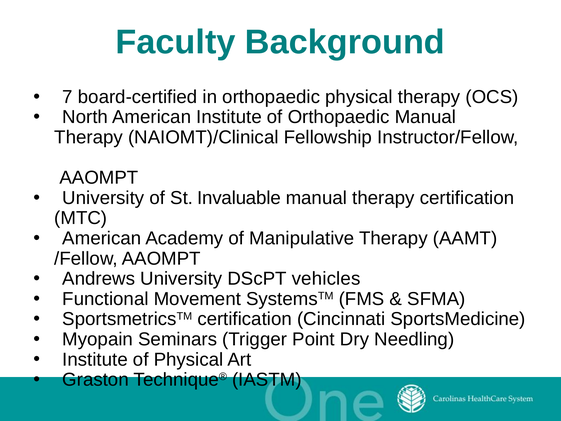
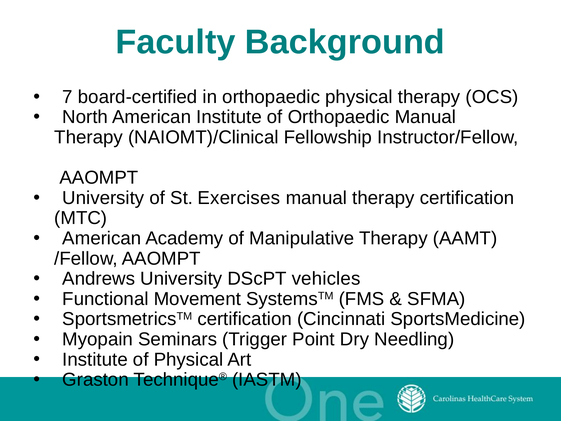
Invaluable: Invaluable -> Exercises
